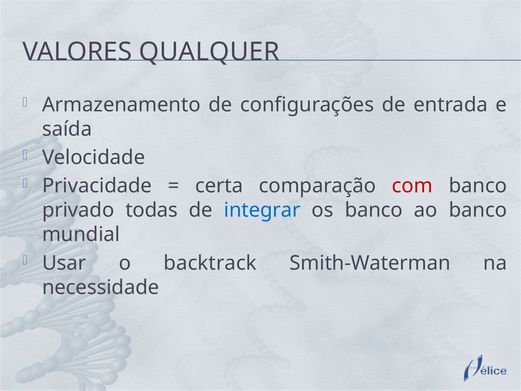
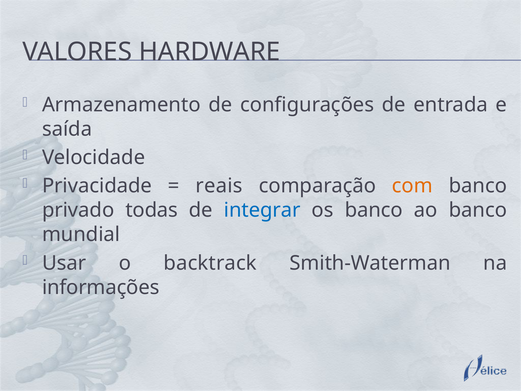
QUALQUER: QUALQUER -> HARDWARE
certa: certa -> reais
com colour: red -> orange
necessidade: necessidade -> informações
